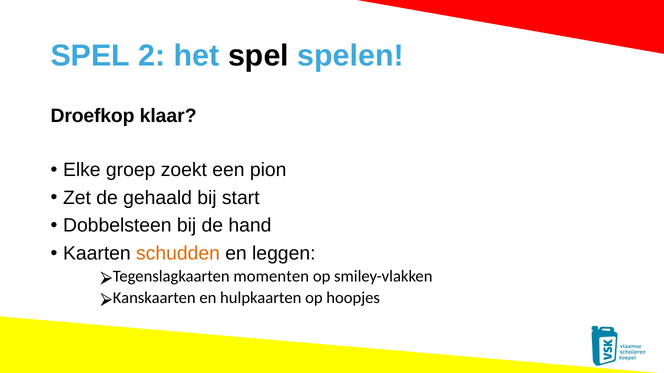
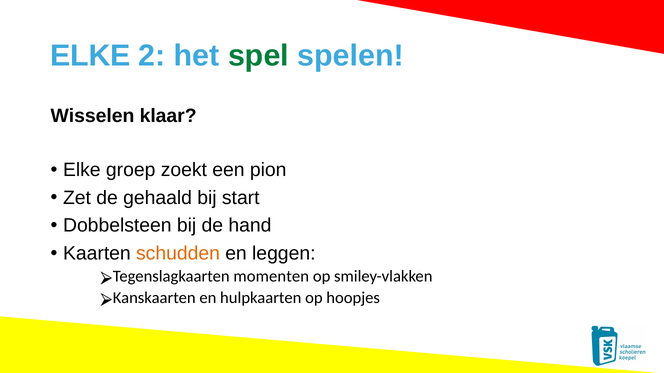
SPEL at (90, 56): SPEL -> ELKE
spel at (258, 56) colour: black -> green
Droefkop: Droefkop -> Wisselen
